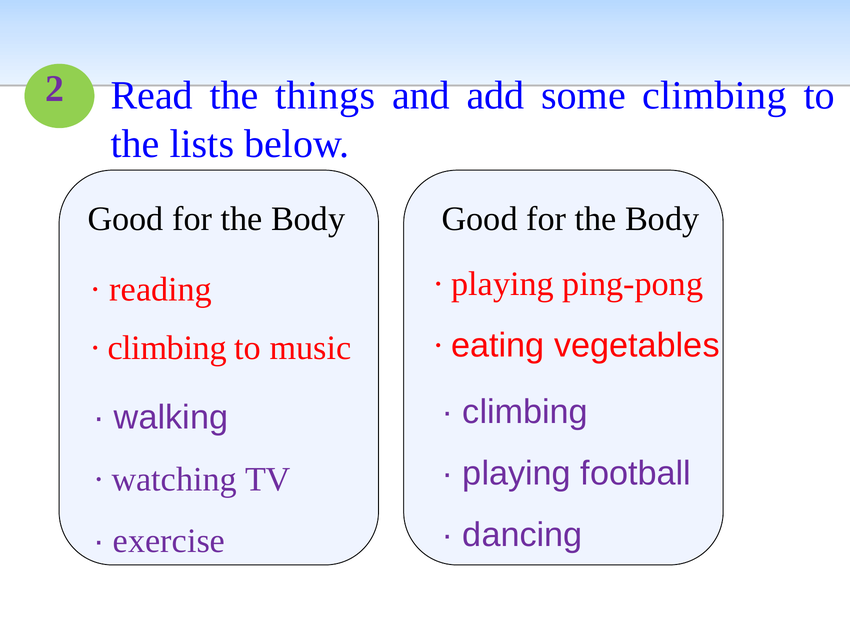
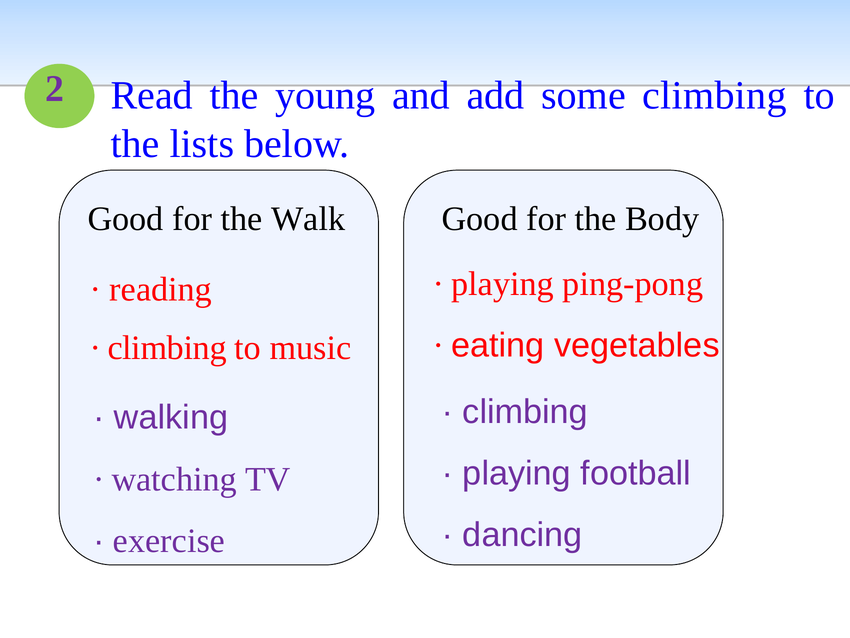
things: things -> young
Body at (308, 219): Body -> Walk
